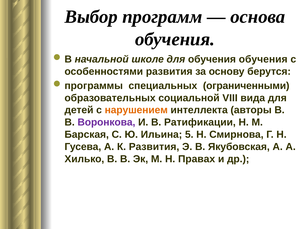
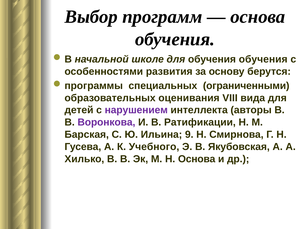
социальной: социальной -> оценивания
нарушением colour: orange -> purple
5: 5 -> 9
К Развития: Развития -> Учебного
Н Правах: Правах -> Основа
